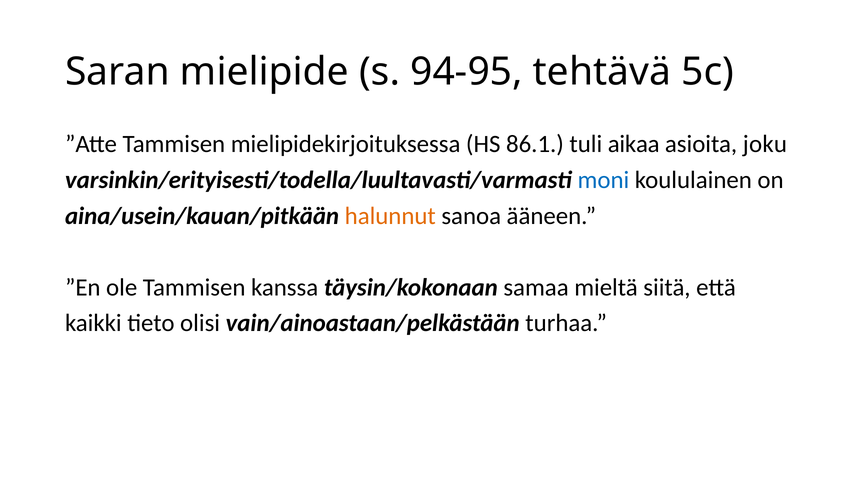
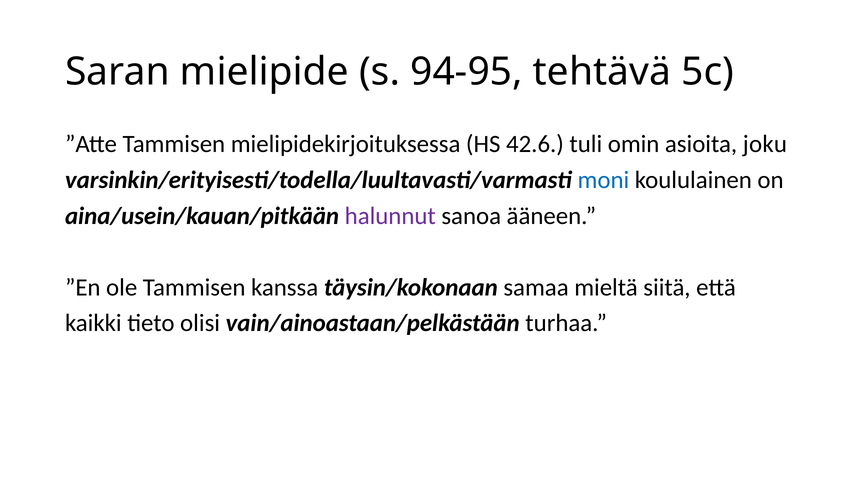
86.1: 86.1 -> 42.6
aikaa: aikaa -> omin
halunnut colour: orange -> purple
